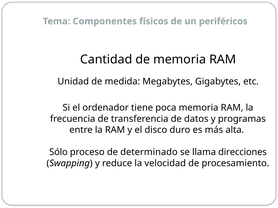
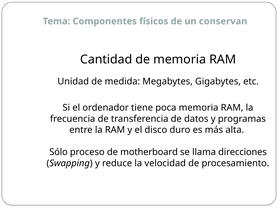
periféricos: periféricos -> conservan
determinado: determinado -> motherboard
